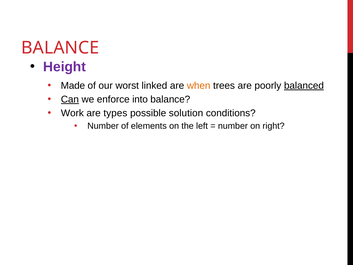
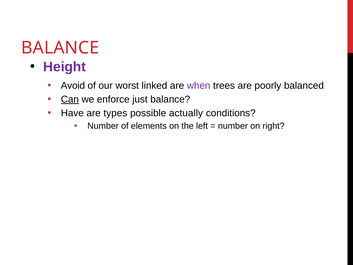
Made: Made -> Avoid
when colour: orange -> purple
balanced underline: present -> none
into: into -> just
Work: Work -> Have
solution: solution -> actually
